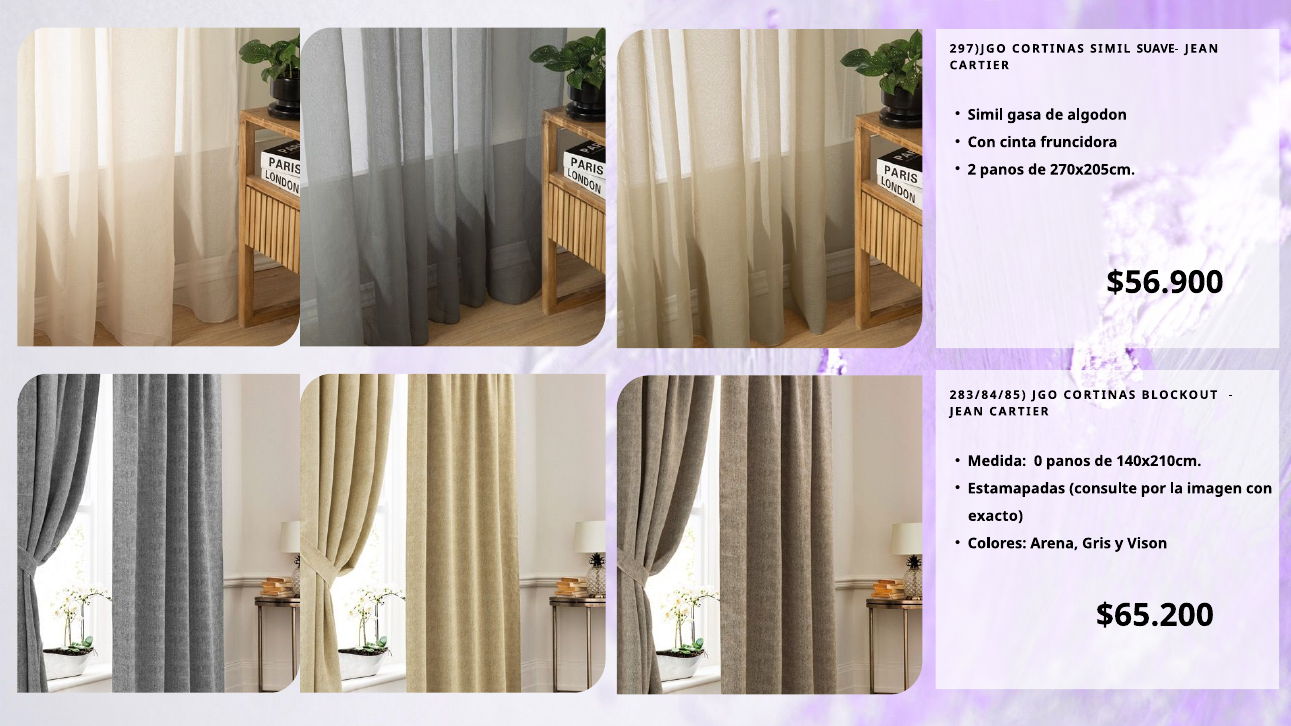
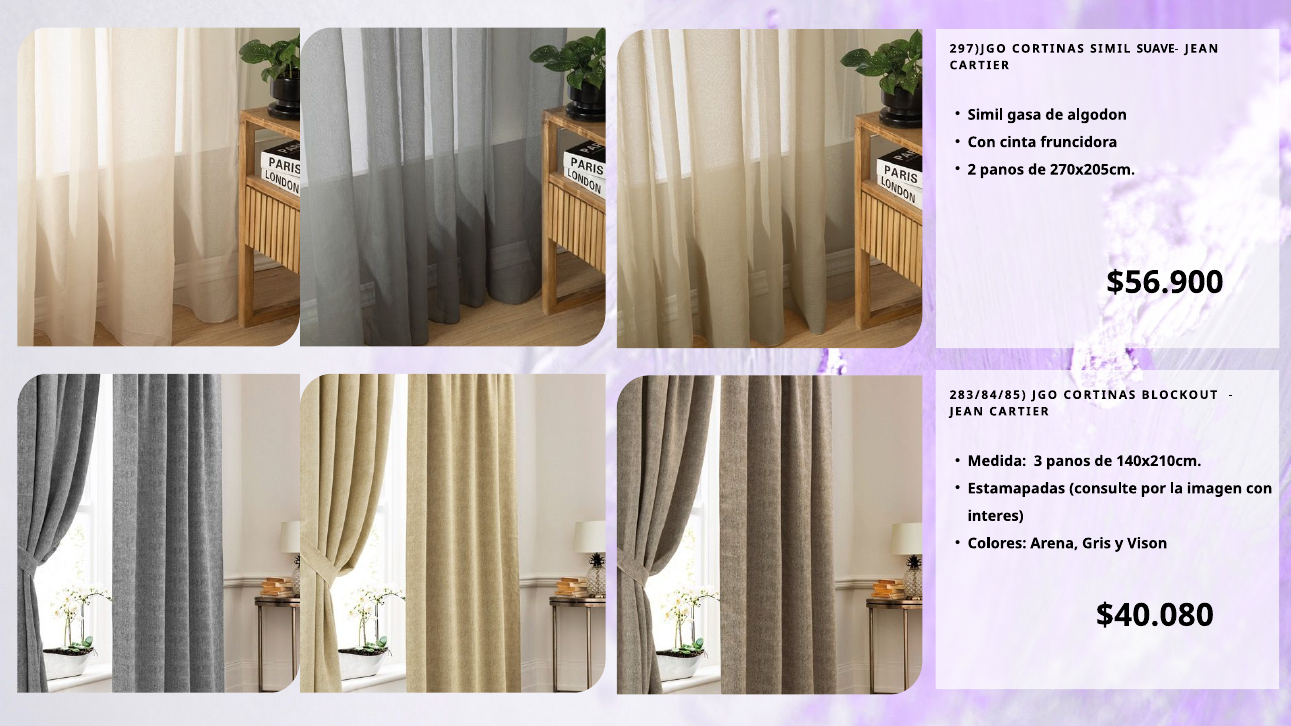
0: 0 -> 3
exacto: exacto -> interes
$65.200: $65.200 -> $40.080
